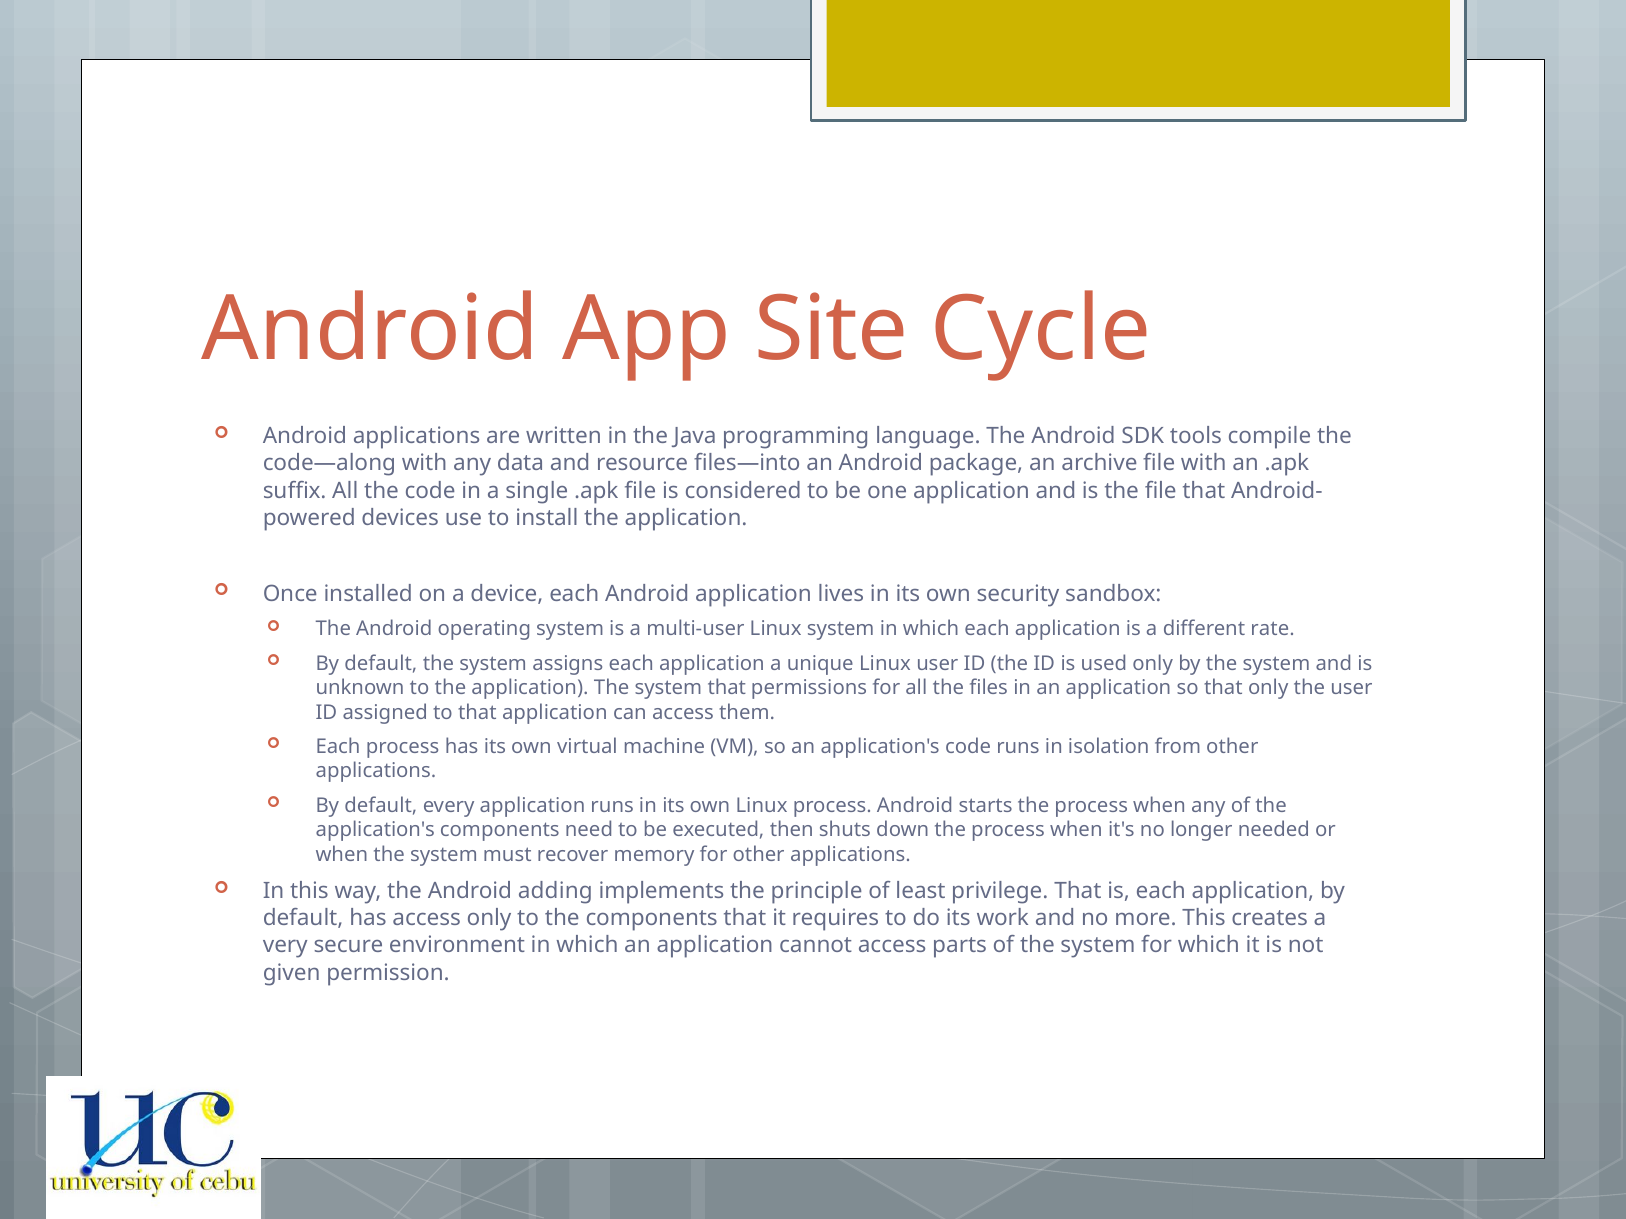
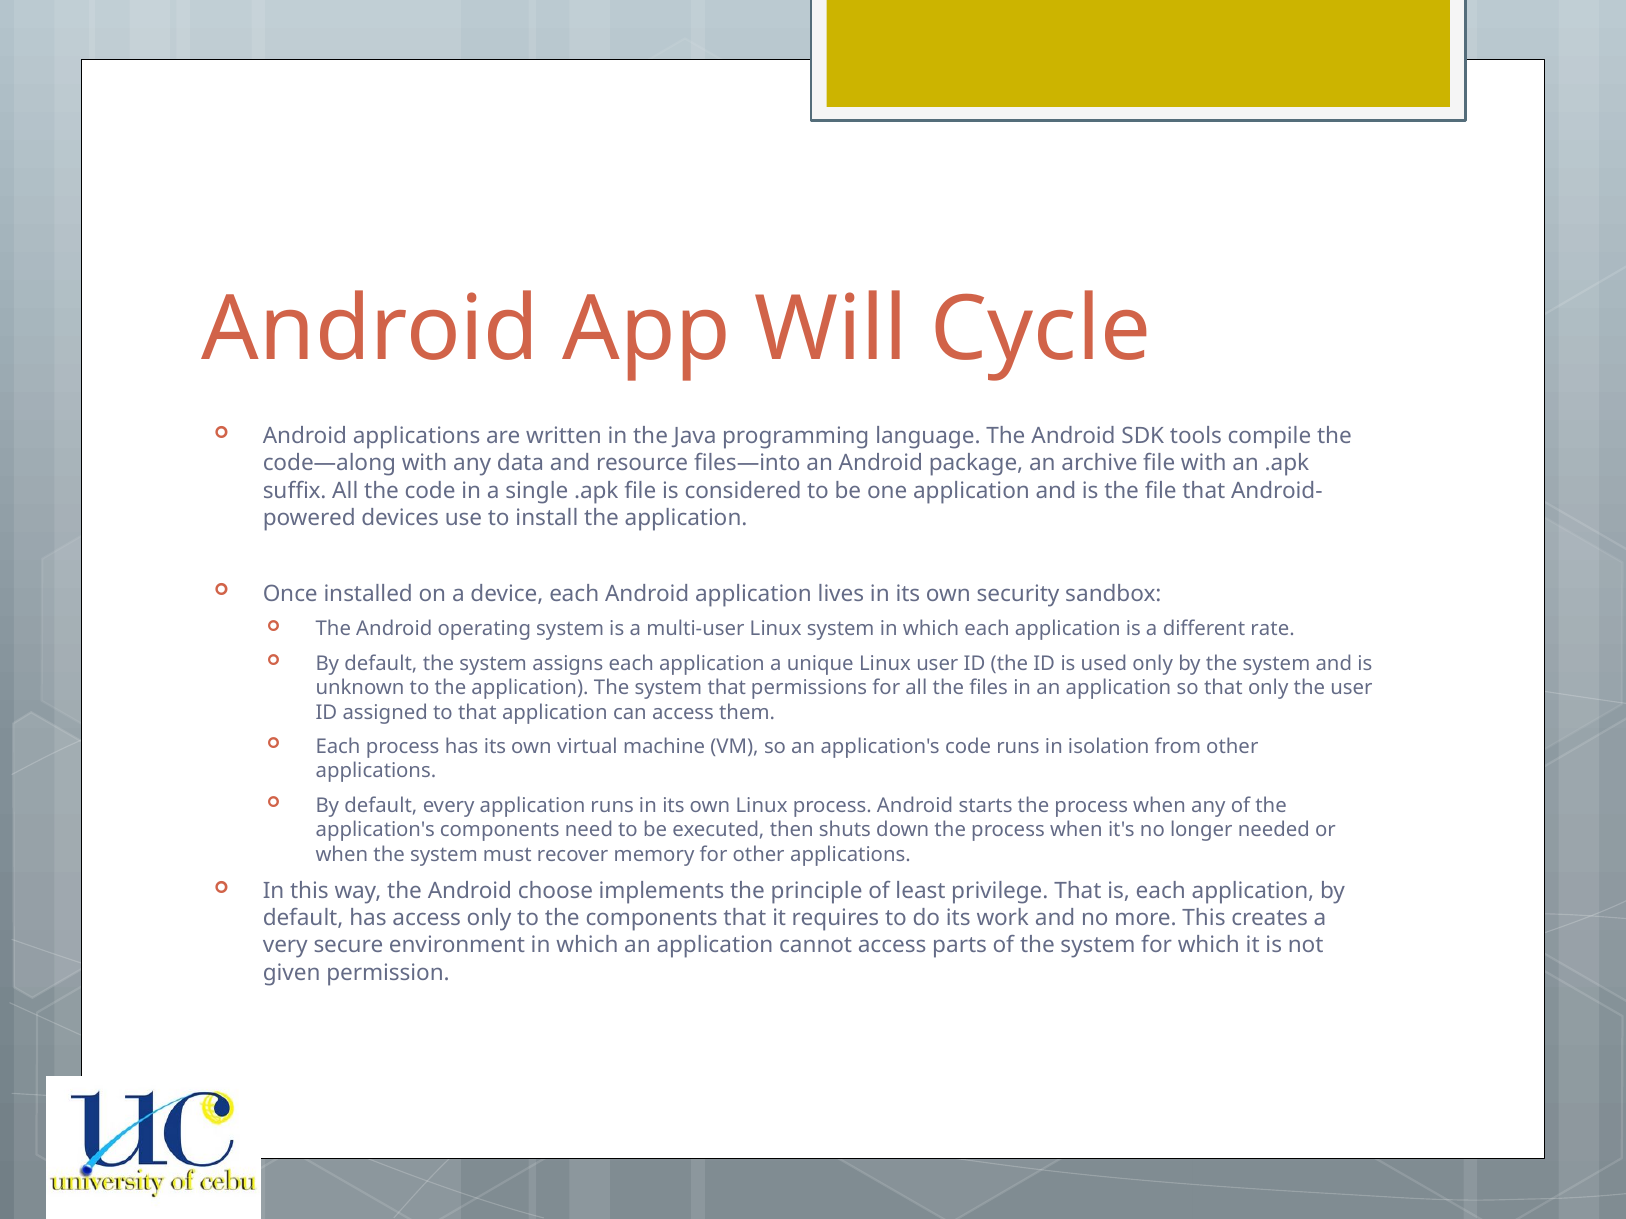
Site: Site -> Will
adding: adding -> choose
